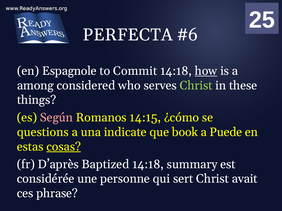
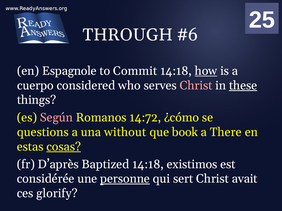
PERFECTA: PERFECTA -> THROUGH
among: among -> cuerpo
Christ at (196, 86) colour: light green -> pink
these underline: none -> present
14:15: 14:15 -> 14:72
indicate: indicate -> without
Puede: Puede -> There
summary: summary -> existimos
personne underline: none -> present
phrase: phrase -> glorify
